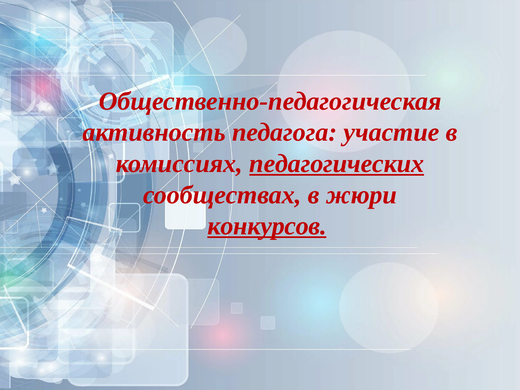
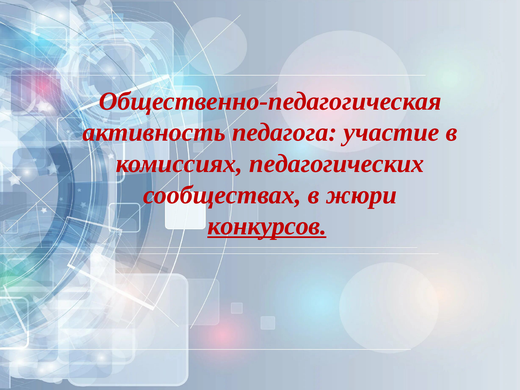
педагогических underline: present -> none
